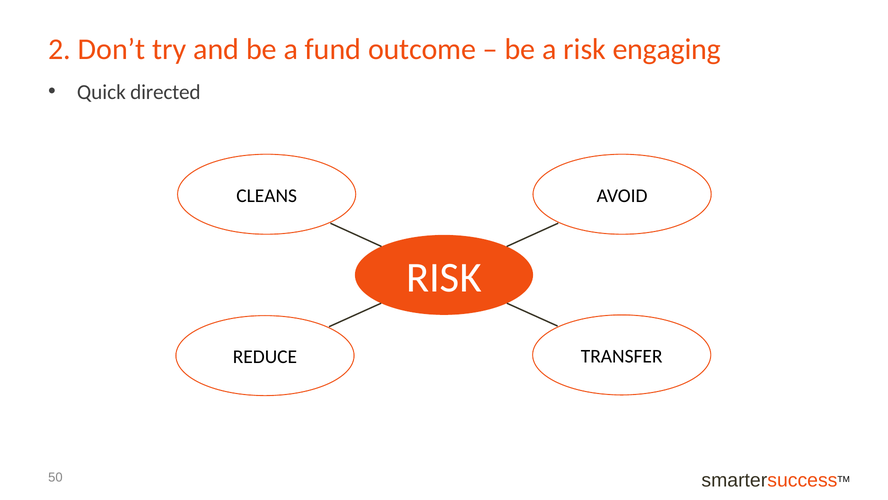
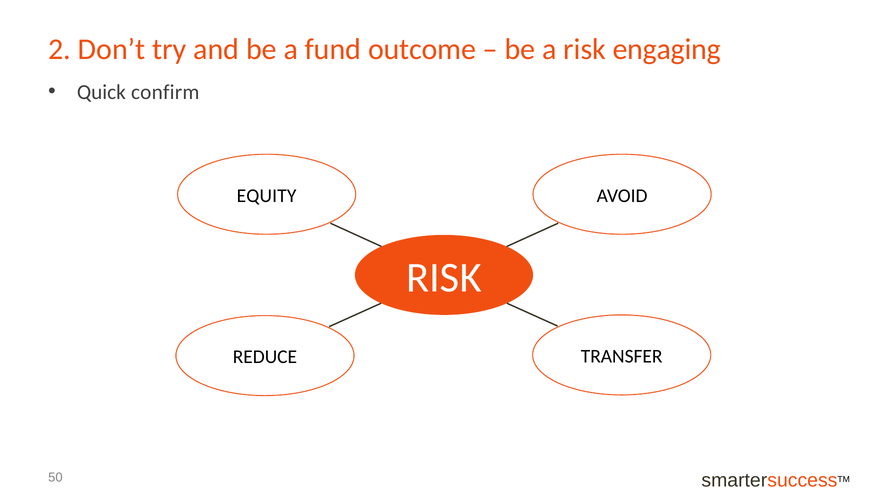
directed: directed -> confirm
CLEANS: CLEANS -> EQUITY
